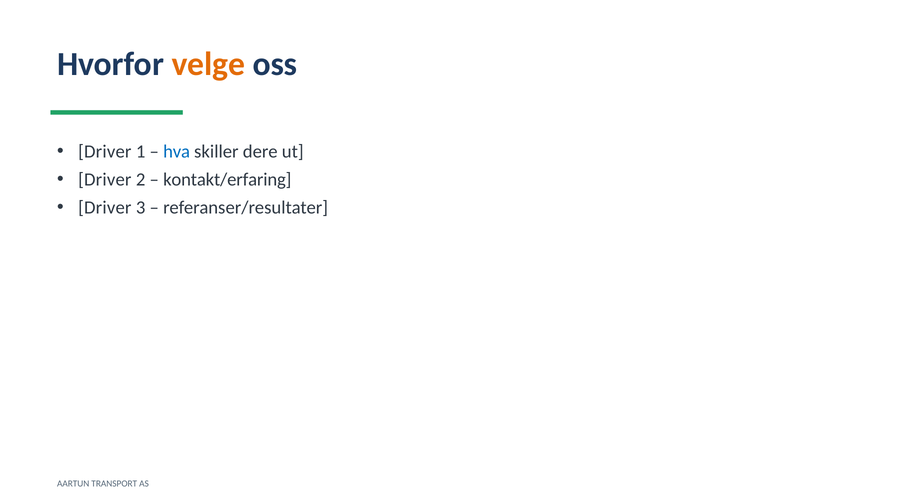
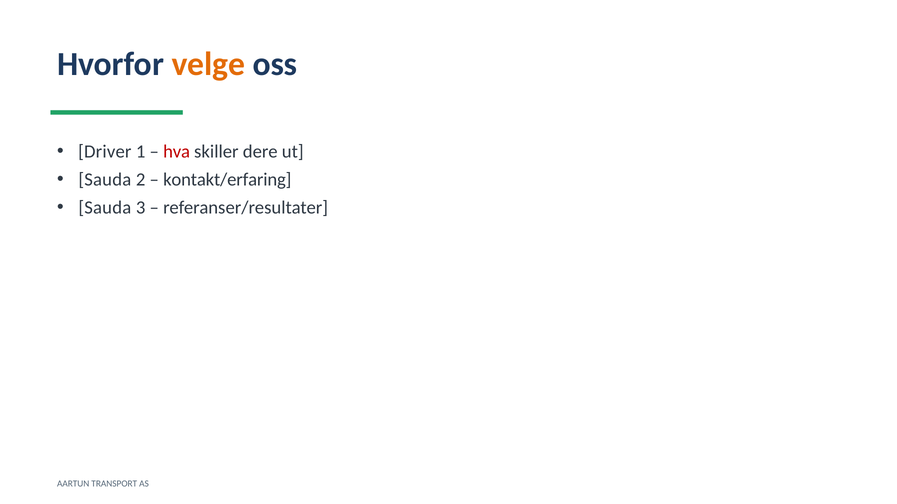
hva colour: blue -> red
Driver at (105, 180): Driver -> Sauda
Driver at (105, 208): Driver -> Sauda
